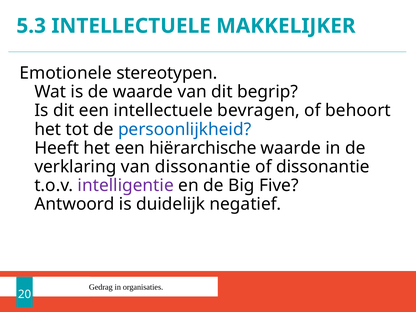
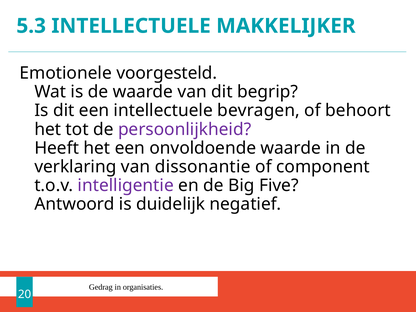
stereotypen: stereotypen -> voorgesteld
persoonlijkheid colour: blue -> purple
hiërarchische: hiërarchische -> onvoldoende
of dissonantie: dissonantie -> component
